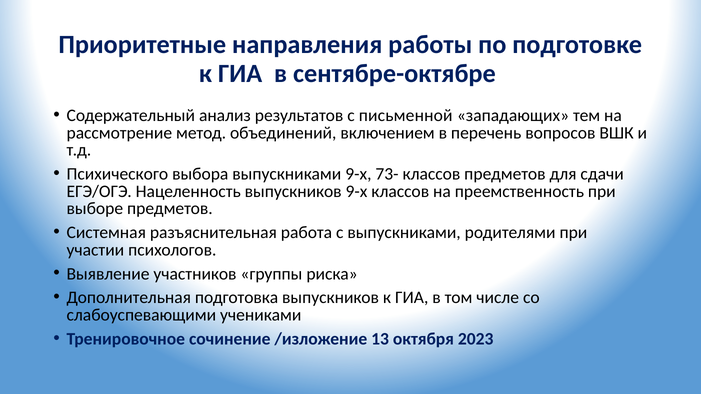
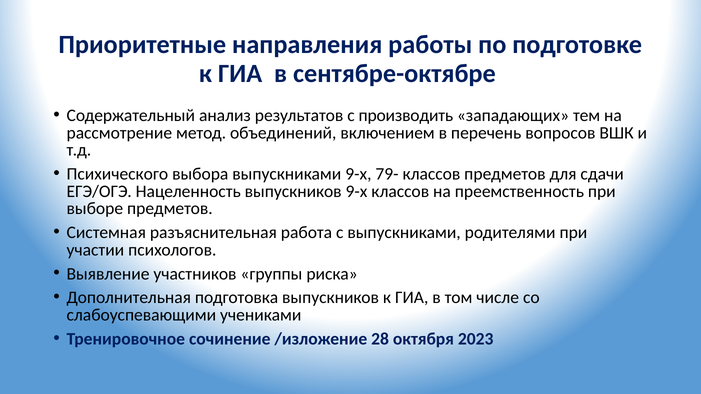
письменной: письменной -> производить
73-: 73- -> 79-
13: 13 -> 28
